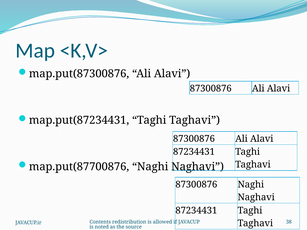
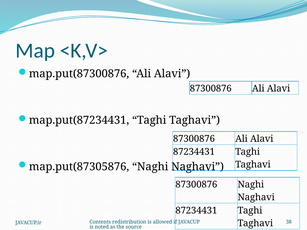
map.put(87700876: map.put(87700876 -> map.put(87305876
